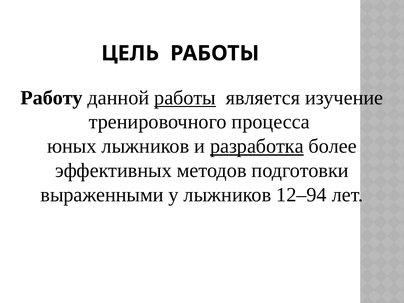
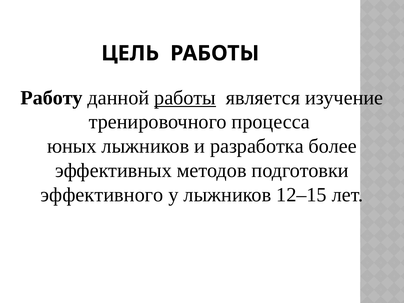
разработка underline: present -> none
выраженными: выраженными -> эффективного
12–94: 12–94 -> 12–15
